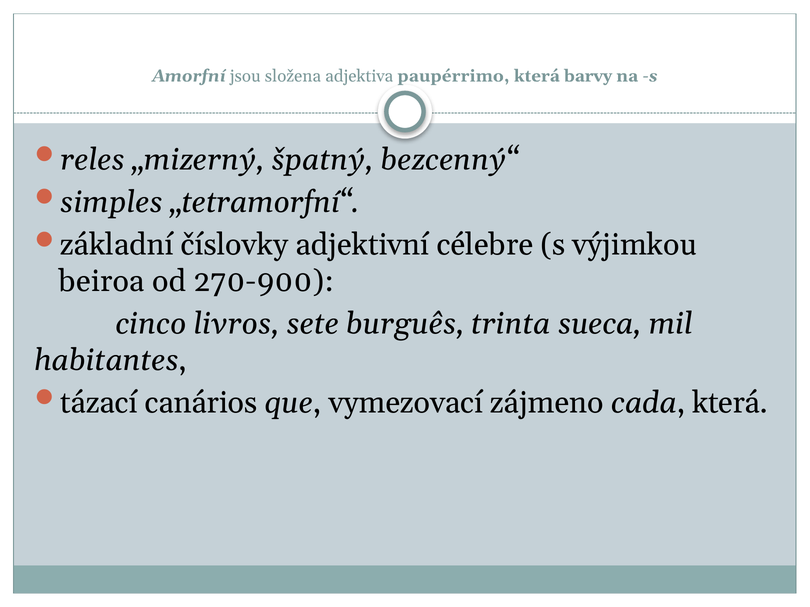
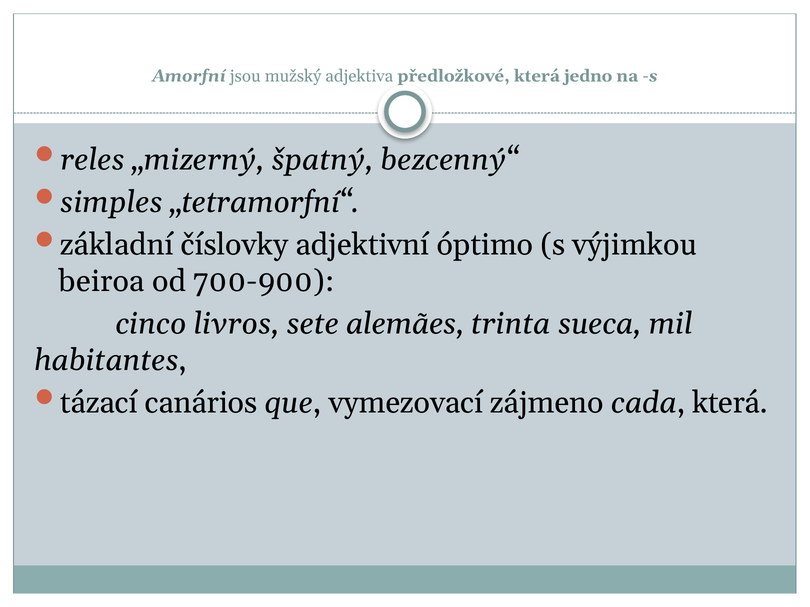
složena: složena -> mužský
paupérrimo: paupérrimo -> předložkové
barvy: barvy -> jedno
célebre: célebre -> óptimo
270-900: 270-900 -> 700-900
burguês: burguês -> alemães
